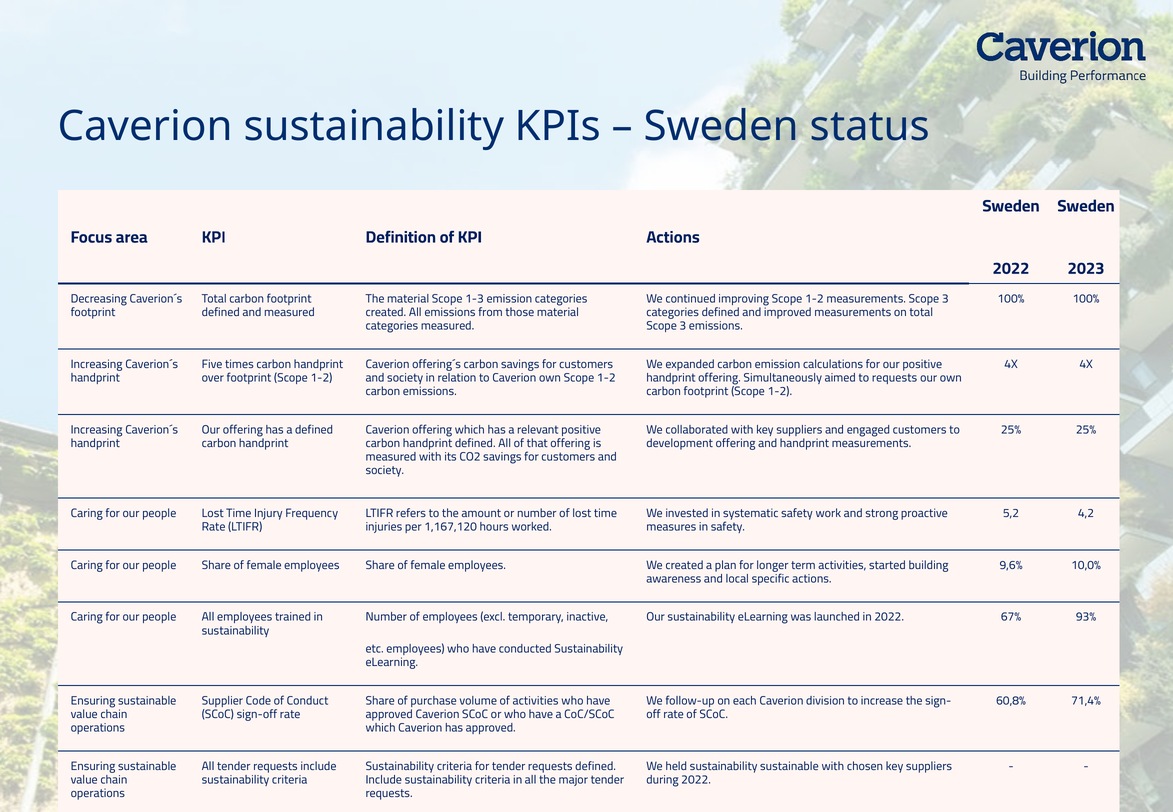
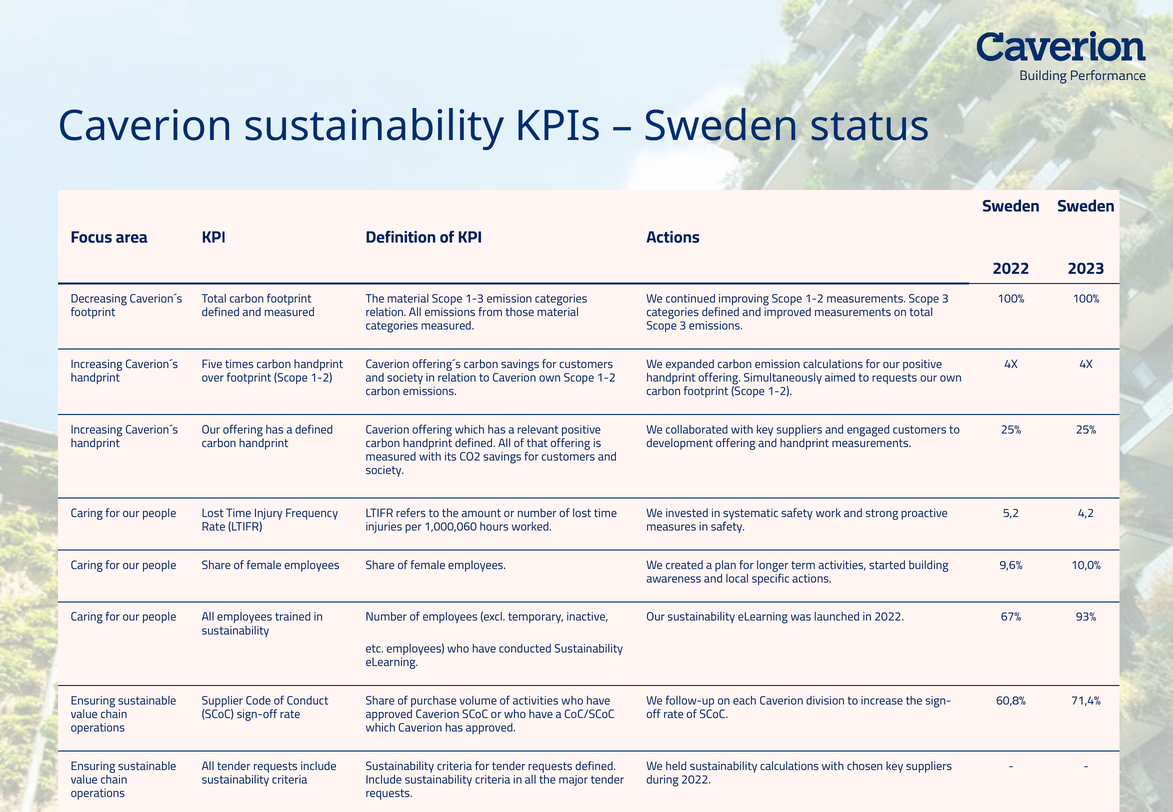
created at (386, 312): created -> relation
1,167,120: 1,167,120 -> 1,000,060
sustainability sustainable: sustainable -> calculations
